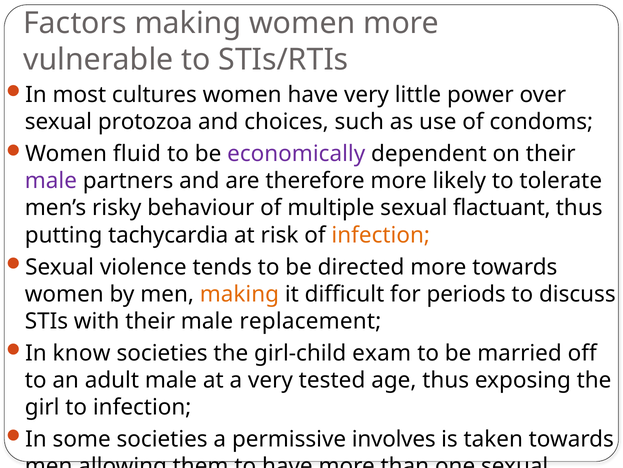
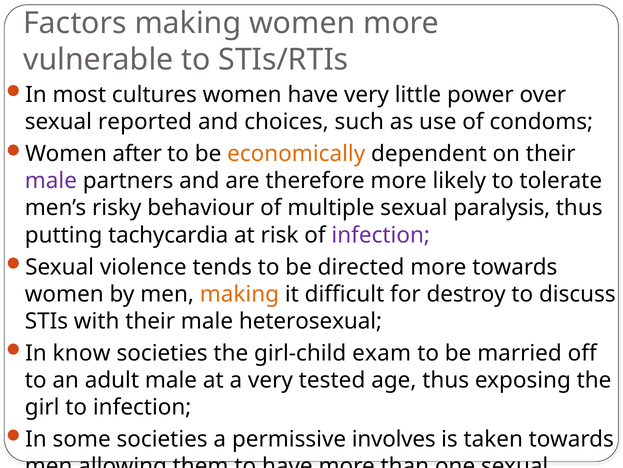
protozoa: protozoa -> reported
fluid: fluid -> after
economically colour: purple -> orange
flactuant: flactuant -> paralysis
infection at (381, 235) colour: orange -> purple
periods: periods -> destroy
replacement: replacement -> heterosexual
